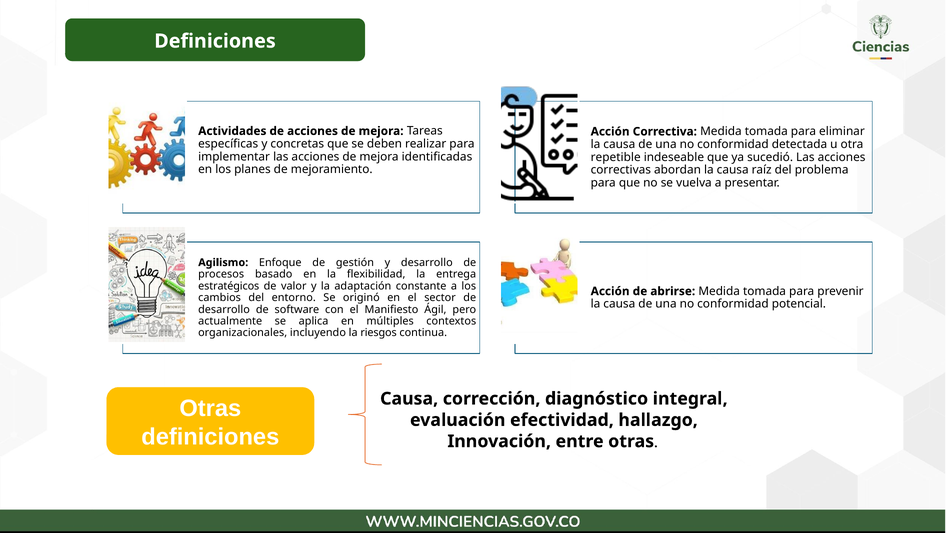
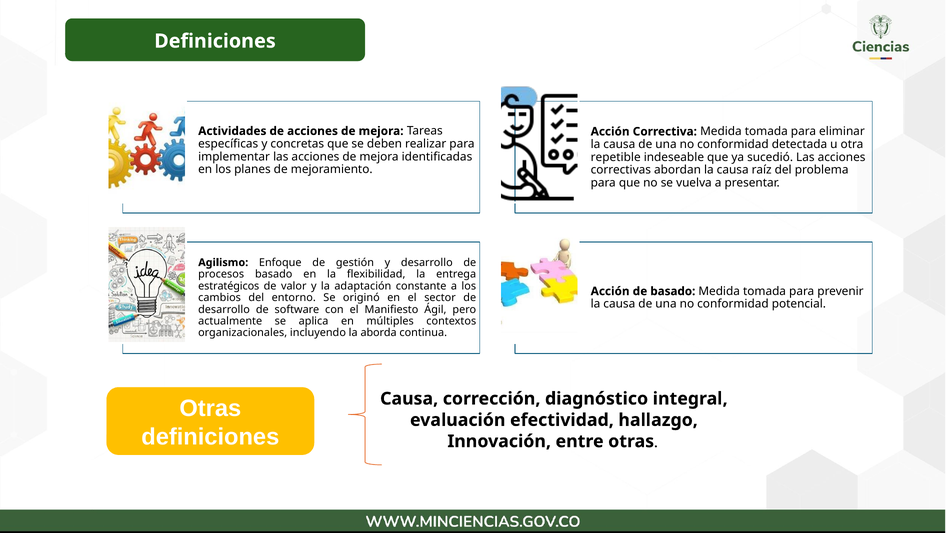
de abrirse: abrirse -> basado
riesgos: riesgos -> aborda
